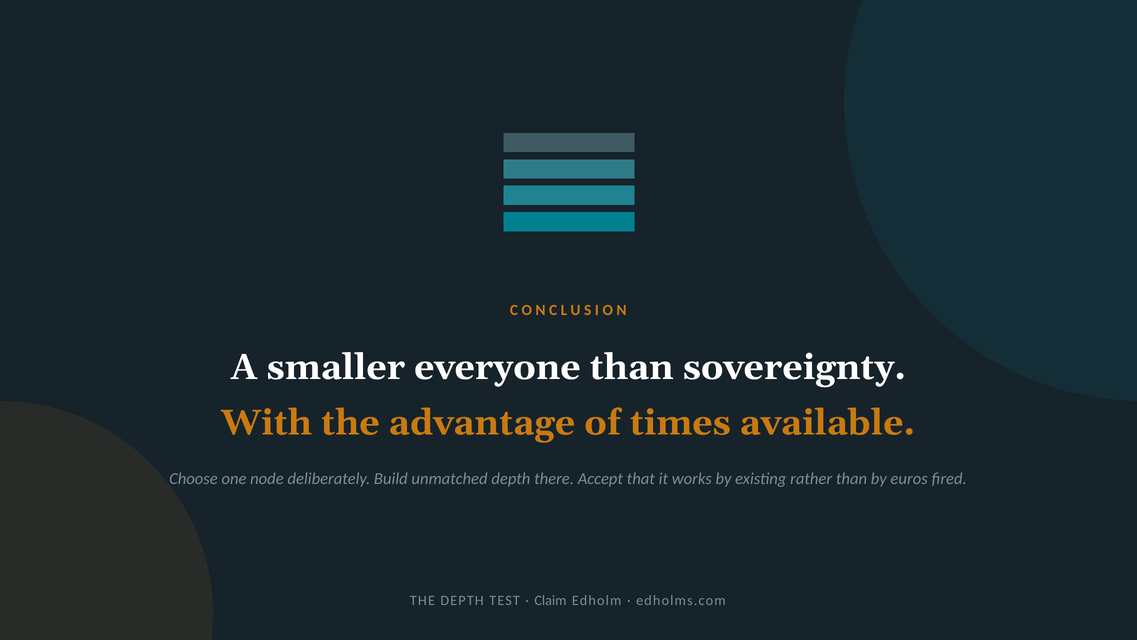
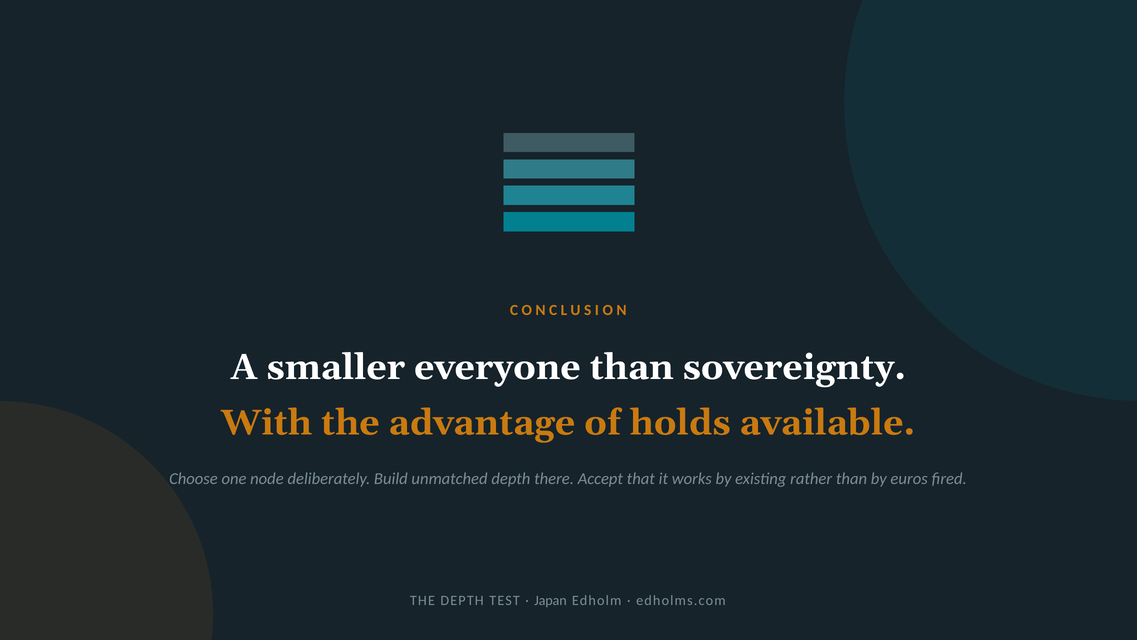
times: times -> holds
Claim: Claim -> Japan
